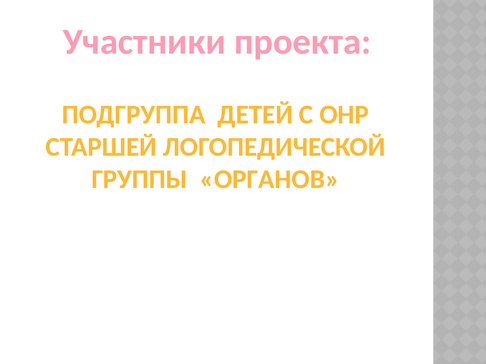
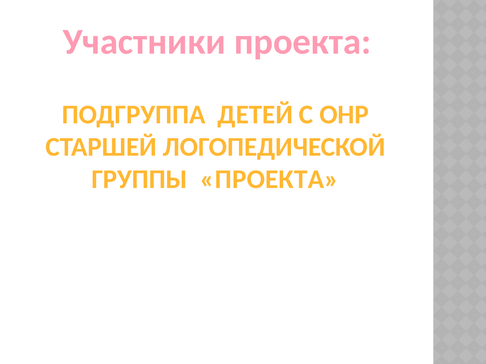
ГРУППЫ ОРГАНОВ: ОРГАНОВ -> ПРОЕКТА
